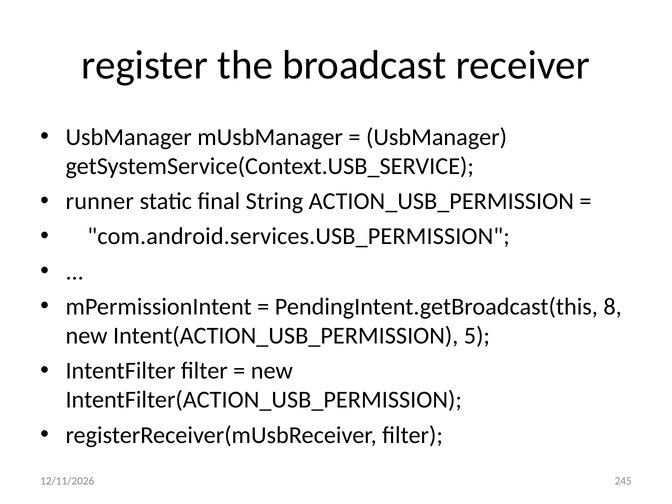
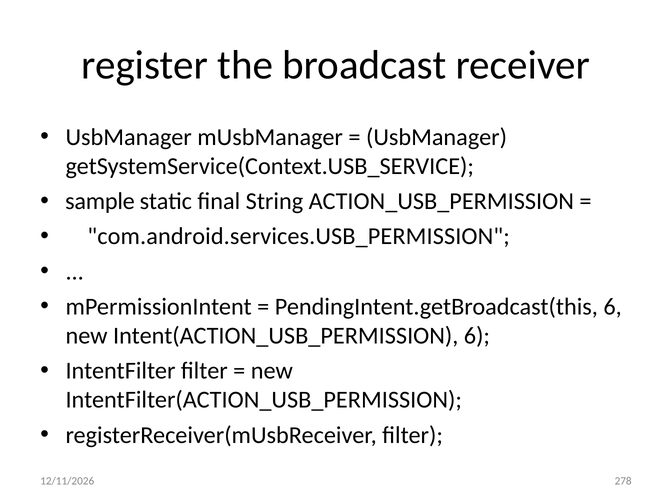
runner: runner -> sample
PendingIntent.getBroadcast(this 8: 8 -> 6
Intent(ACTION_USB_PERMISSION 5: 5 -> 6
245: 245 -> 278
